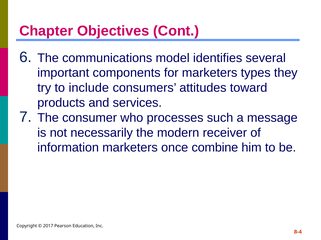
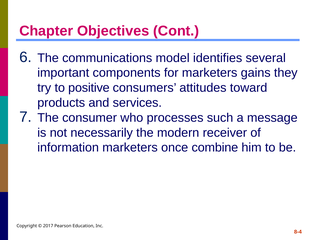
types: types -> gains
include: include -> positive
